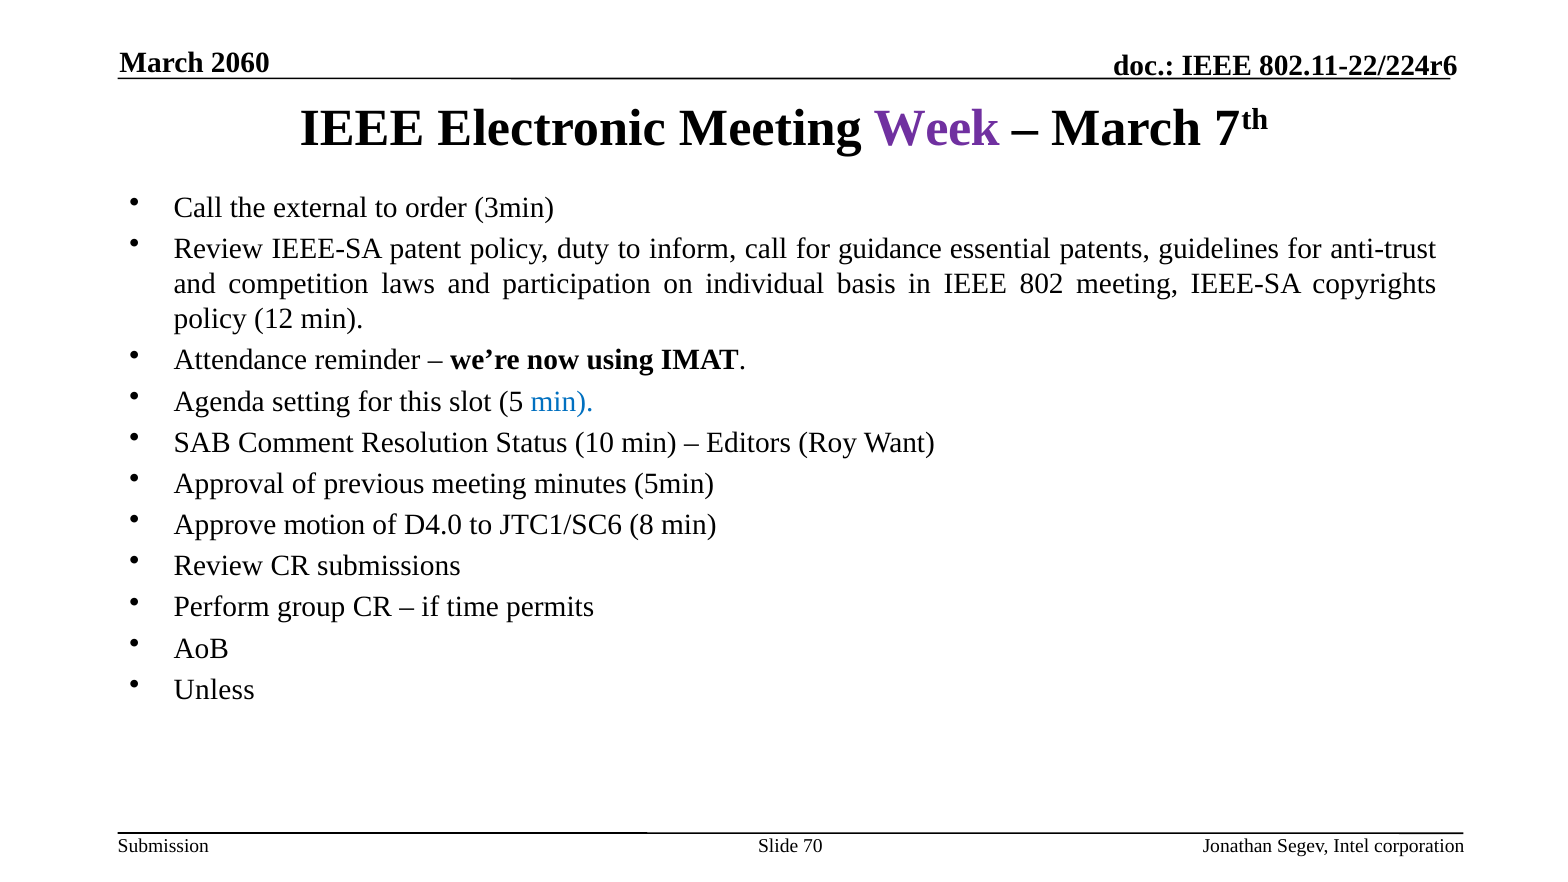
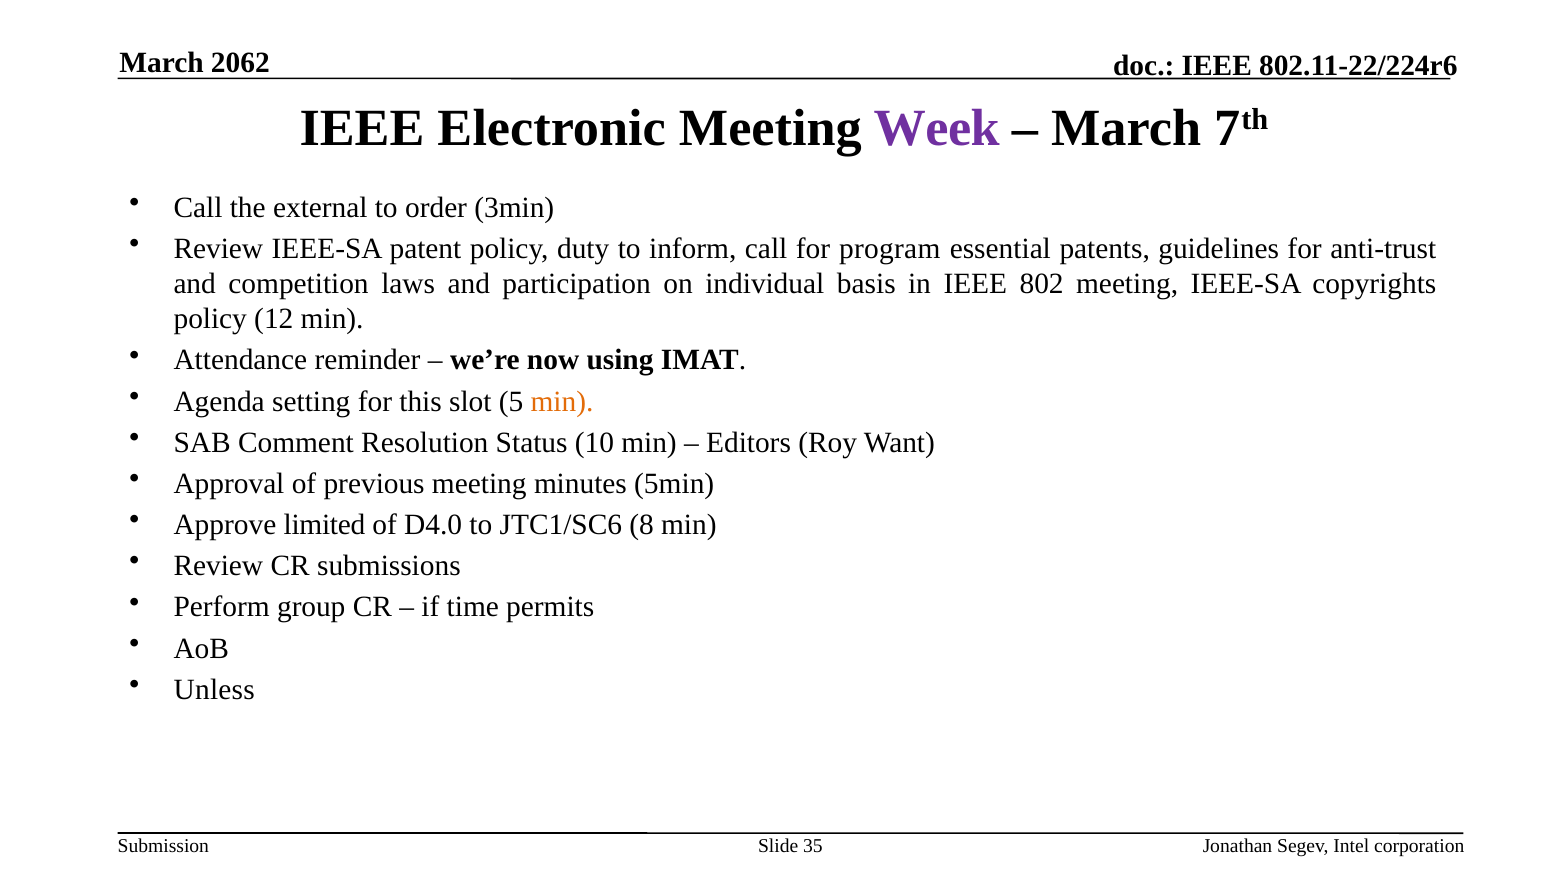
2060: 2060 -> 2062
guidance: guidance -> program
min at (562, 401) colour: blue -> orange
motion: motion -> limited
70: 70 -> 35
